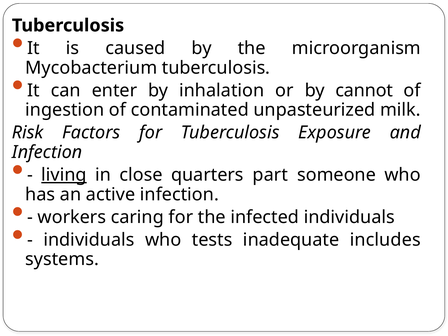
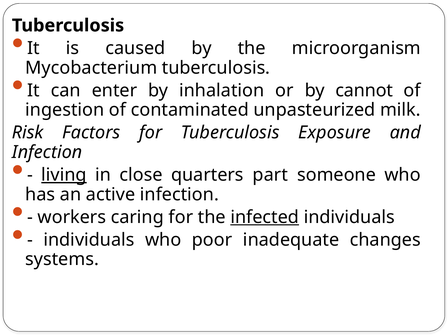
infected underline: none -> present
tests: tests -> poor
includes: includes -> changes
